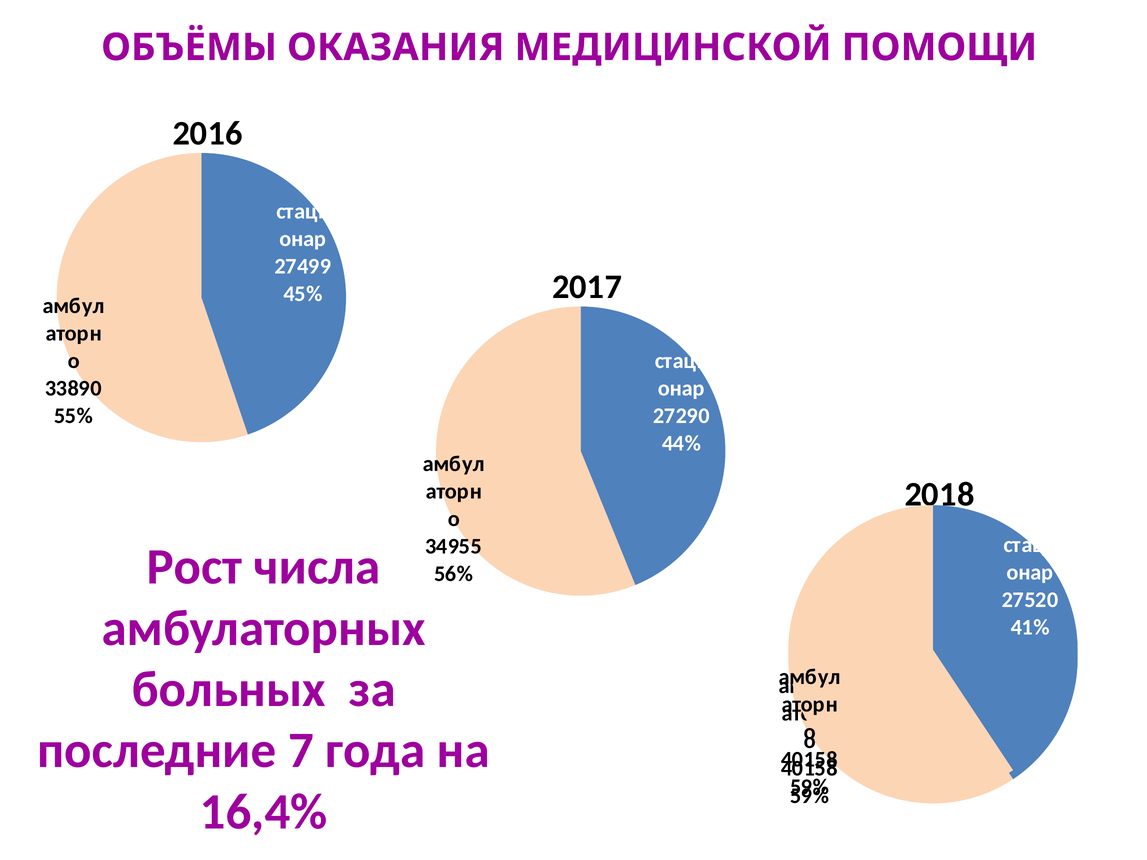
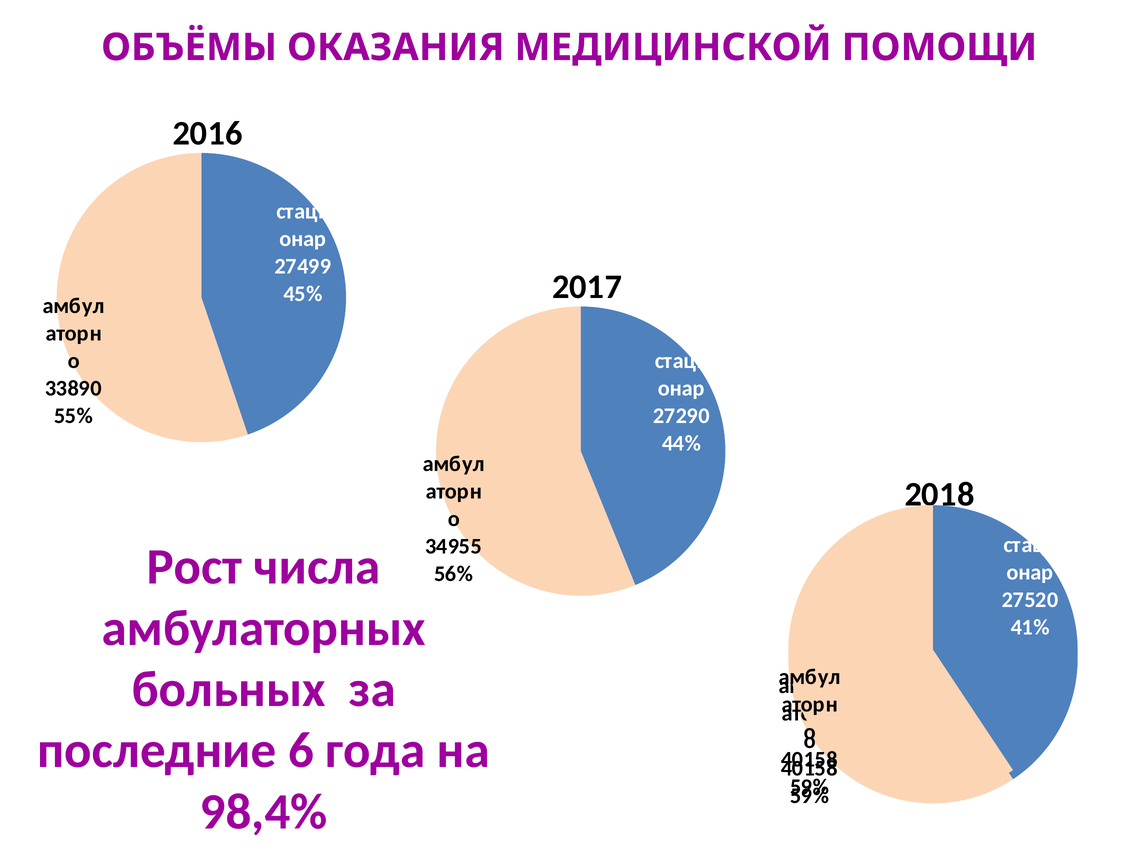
7: 7 -> 6
16,4%: 16,4% -> 98,4%
